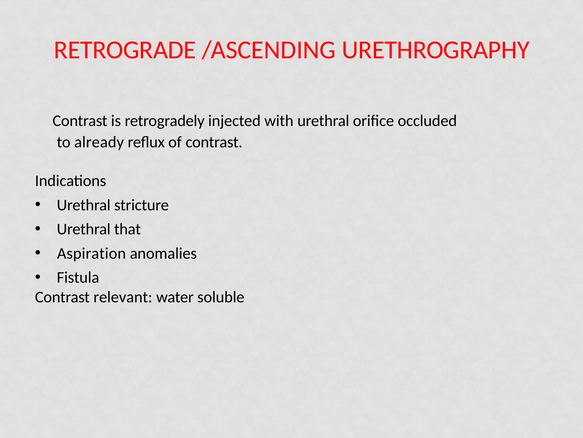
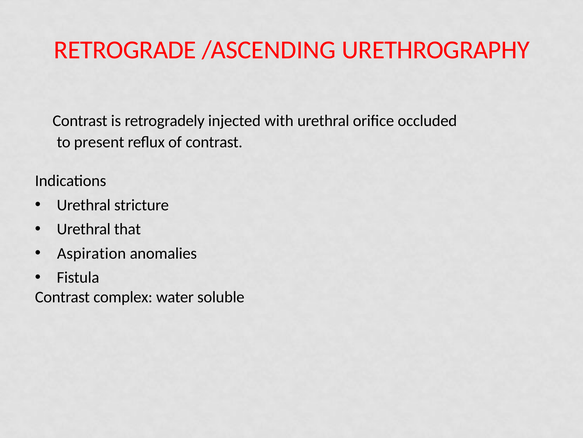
already: already -> present
relevant: relevant -> complex
